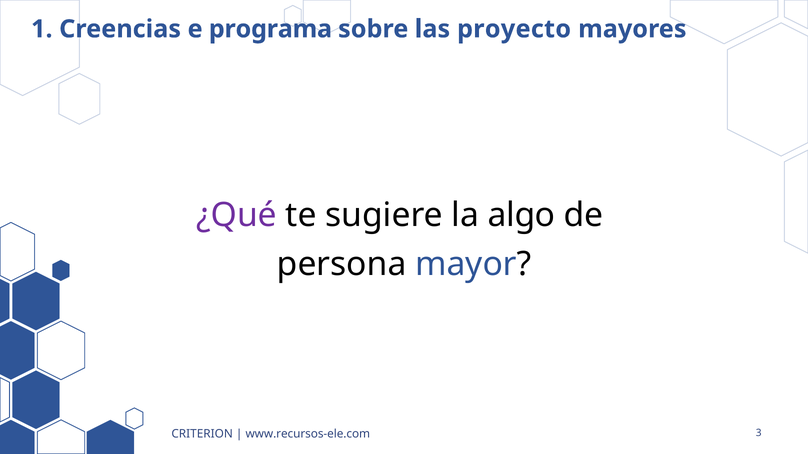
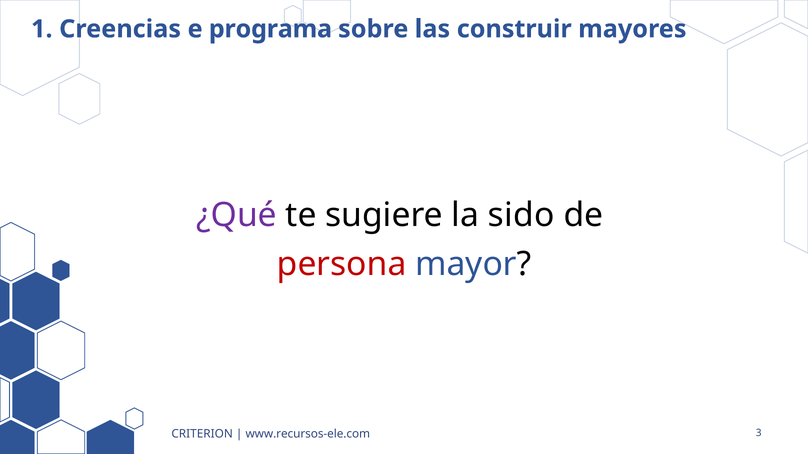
proyecto: proyecto -> construir
algo: algo -> sido
persona colour: black -> red
